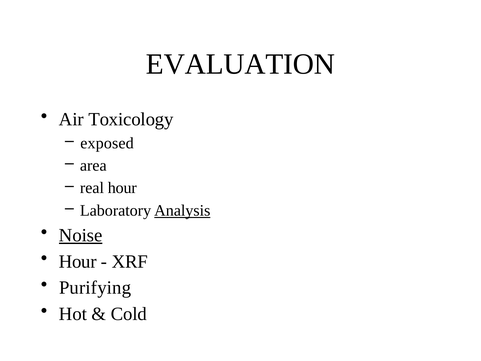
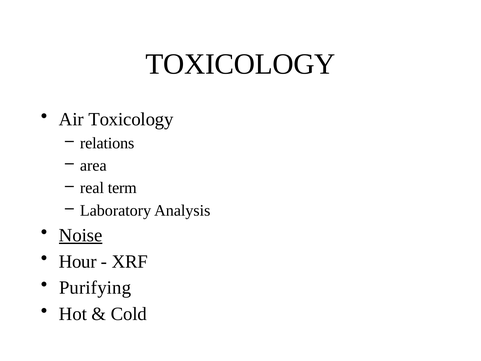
EVALUATION at (241, 64): EVALUATION -> TOXICOLOGY
exposed: exposed -> relations
real hour: hour -> term
Analysis underline: present -> none
